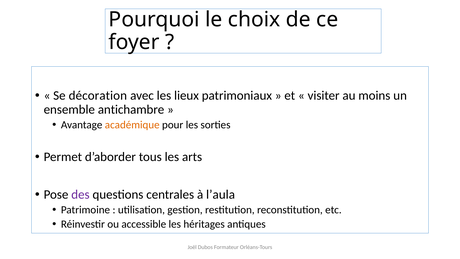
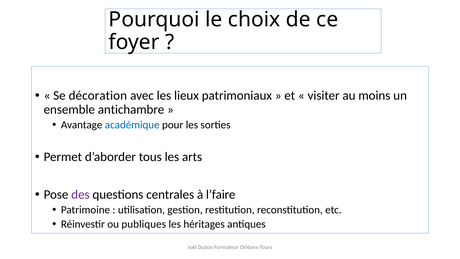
académique colour: orange -> blue
l’aula: l’aula -> l’faire
accessible: accessible -> publiques
